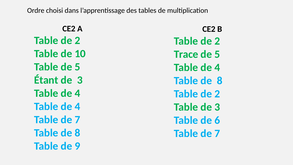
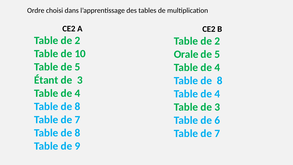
Trace: Trace -> Orale
2 at (217, 94): 2 -> 4
4 at (77, 106): 4 -> 8
